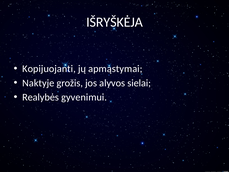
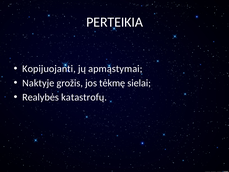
IŠRYŠKĖJA: IŠRYŠKĖJA -> PERTEIKIA
alyvos: alyvos -> tėkmę
gyvenimui: gyvenimui -> katastrofų
